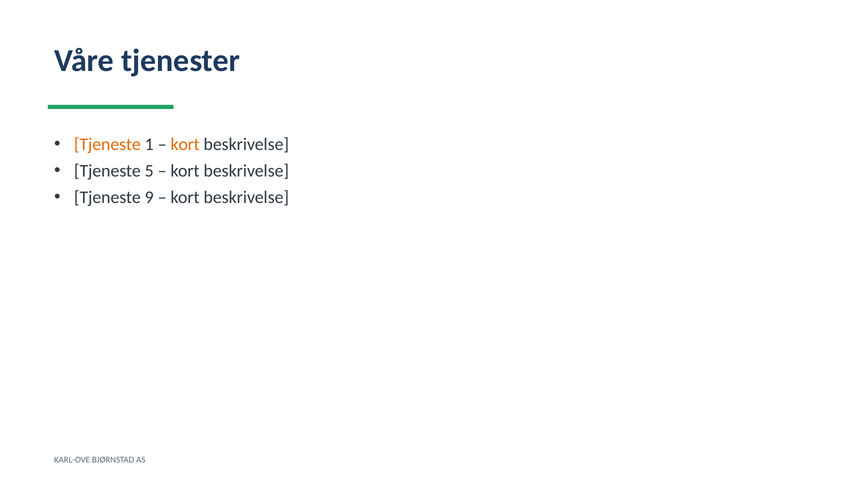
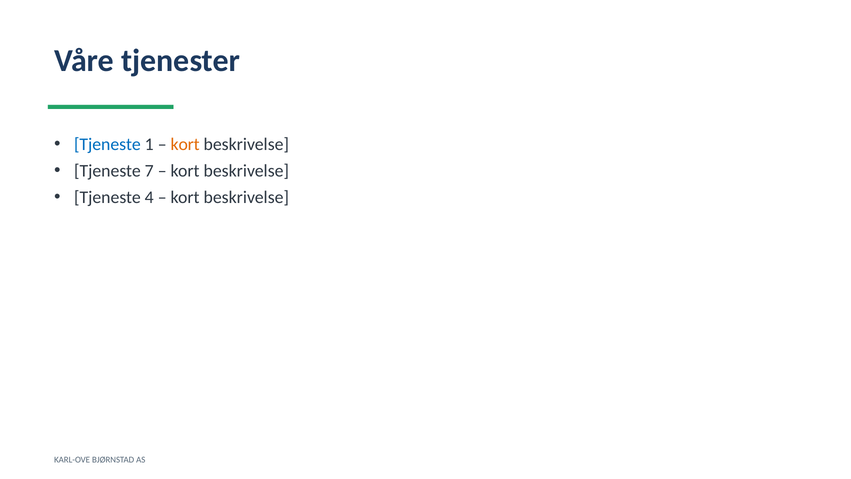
Tjeneste at (107, 144) colour: orange -> blue
5: 5 -> 7
9: 9 -> 4
